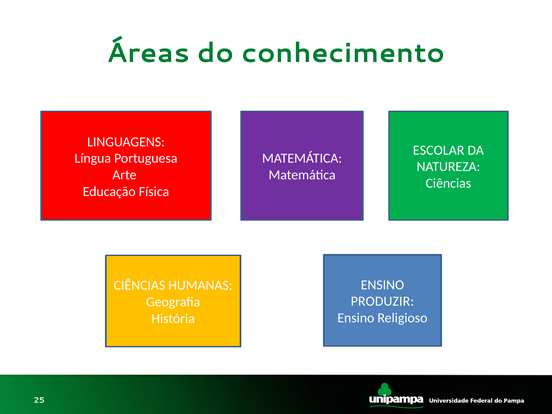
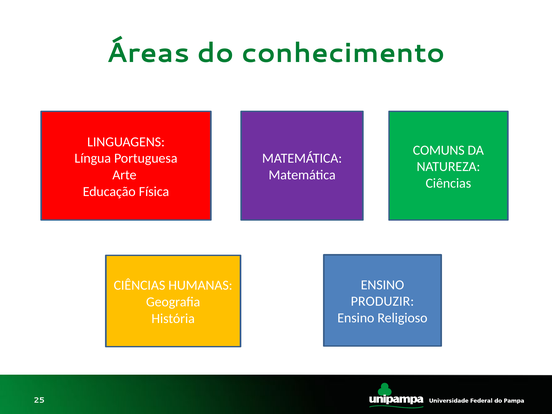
ESCOLAR: ESCOLAR -> COMUNS
